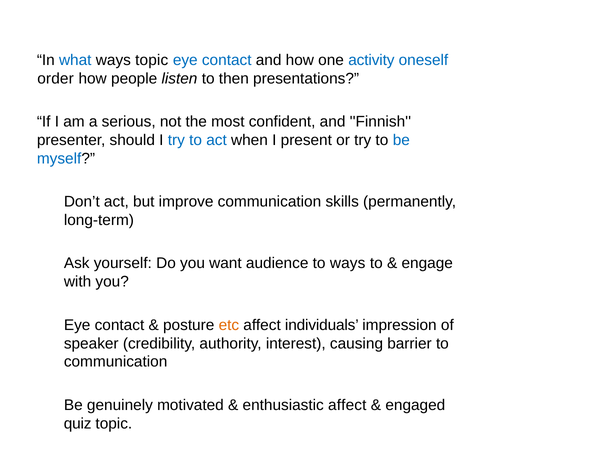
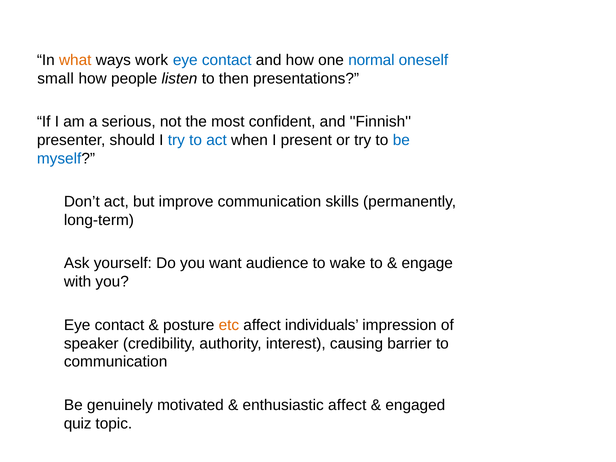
what colour: blue -> orange
ways topic: topic -> work
activity: activity -> normal
order: order -> small
to ways: ways -> wake
